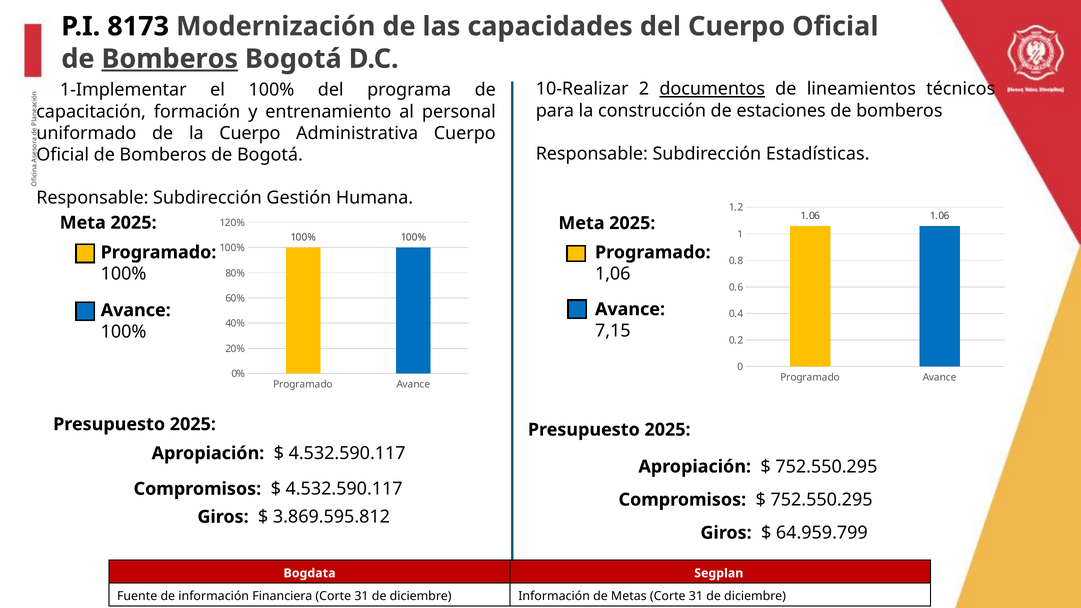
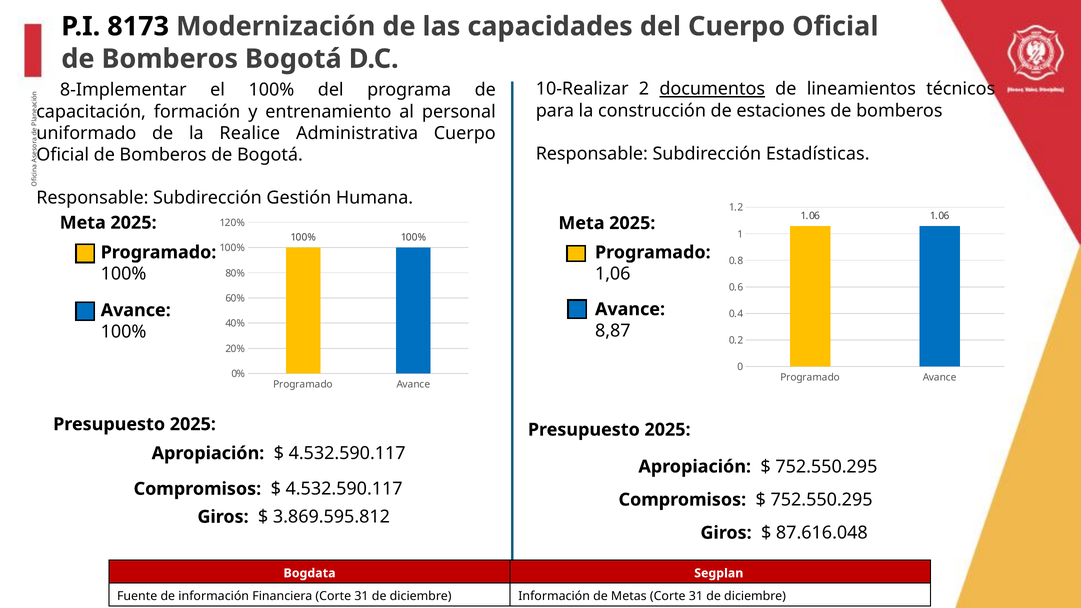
Bomberos at (170, 59) underline: present -> none
1-Implementar: 1-Implementar -> 8-Implementar
la Cuerpo: Cuerpo -> Realice
7,15: 7,15 -> 8,87
64.959.799: 64.959.799 -> 87.616.048
